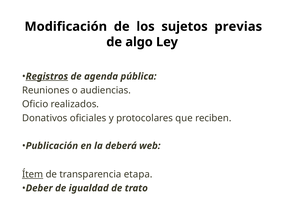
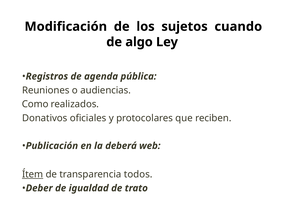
previas: previas -> cuando
Registros underline: present -> none
Oficio: Oficio -> Como
etapa: etapa -> todos
